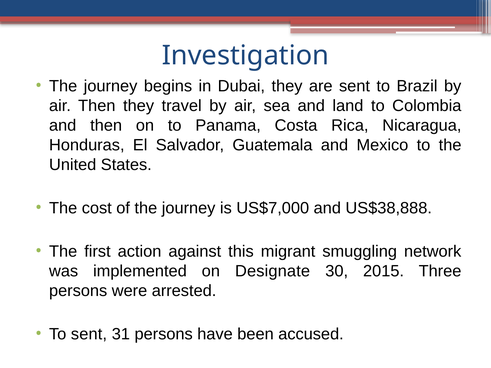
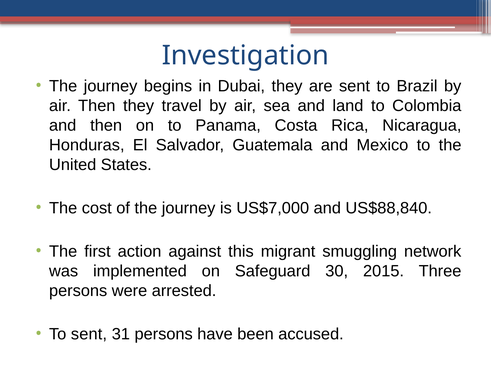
US$38,888: US$38,888 -> US$88,840
Designate: Designate -> Safeguard
